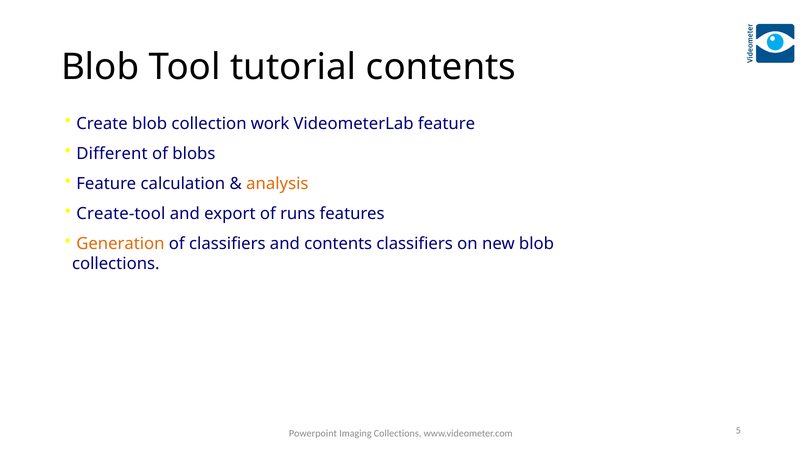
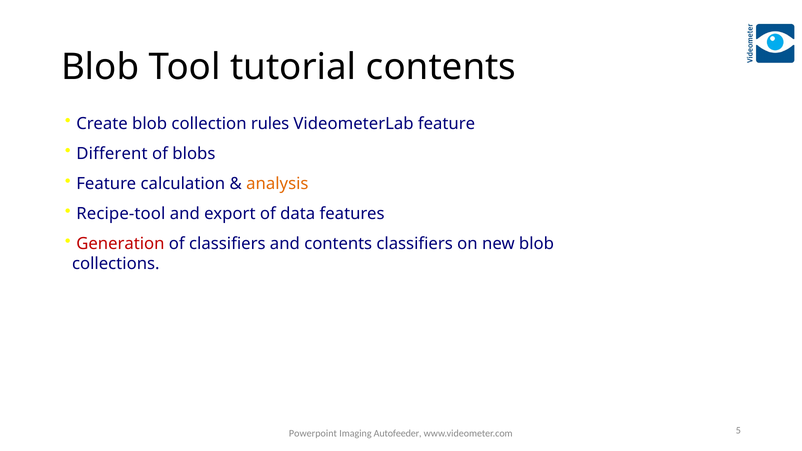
work: work -> rules
Create-tool: Create-tool -> Recipe-tool
runs: runs -> data
Generation colour: orange -> red
Imaging Collections: Collections -> Autofeeder
